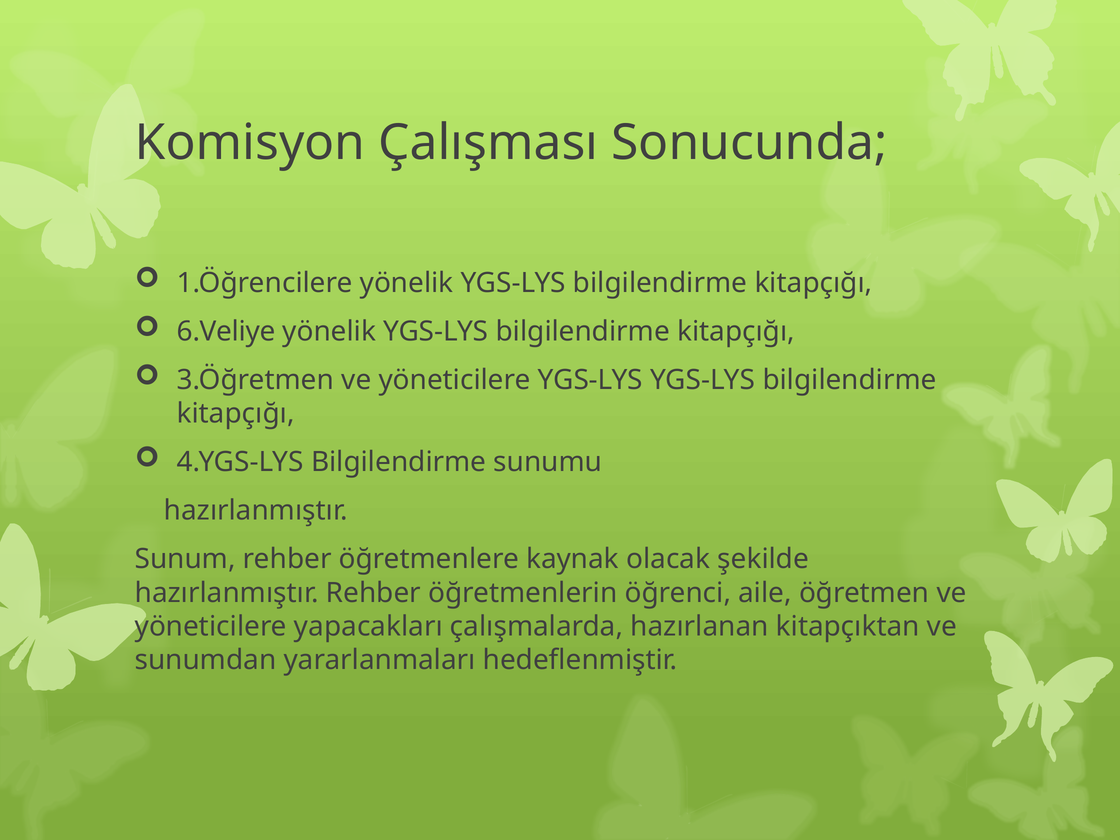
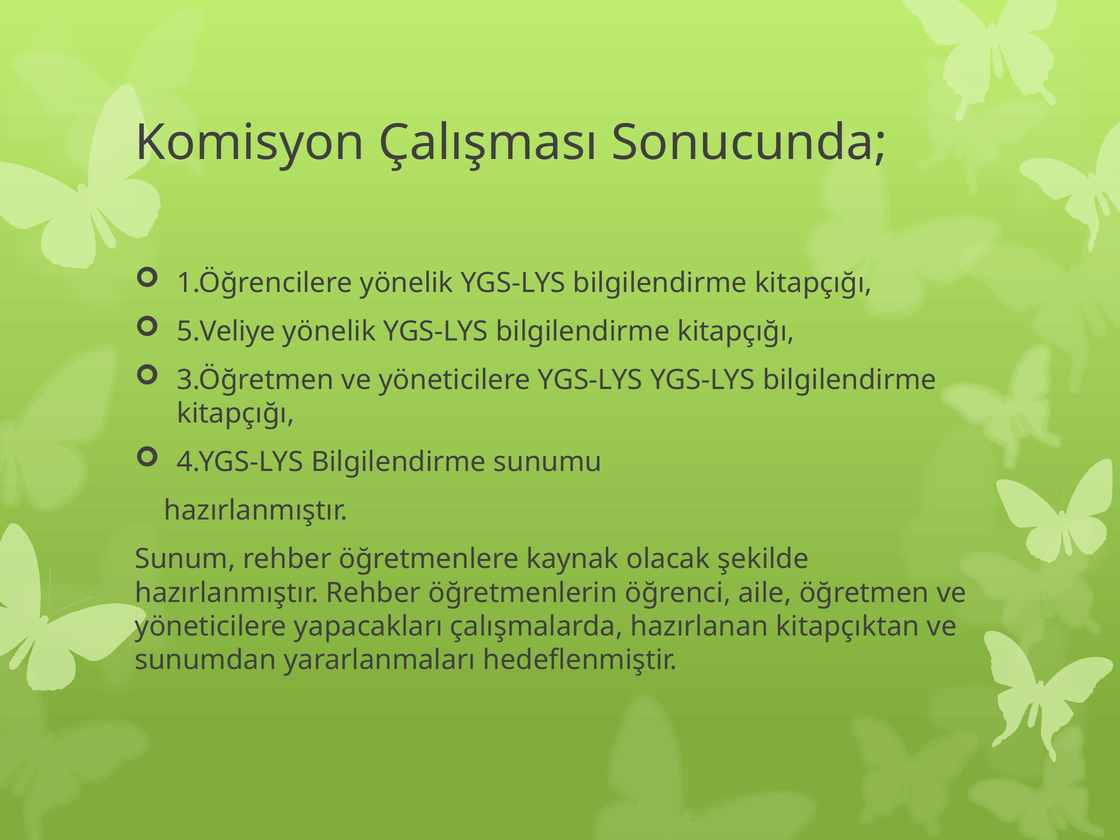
6.Veliye: 6.Veliye -> 5.Veliye
